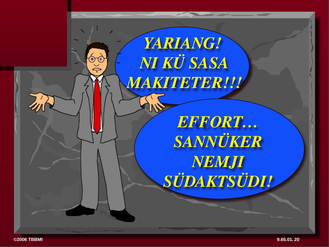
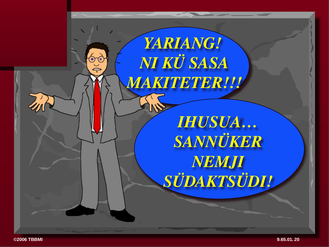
EFFORT…: EFFORT… -> IHUSUA…
